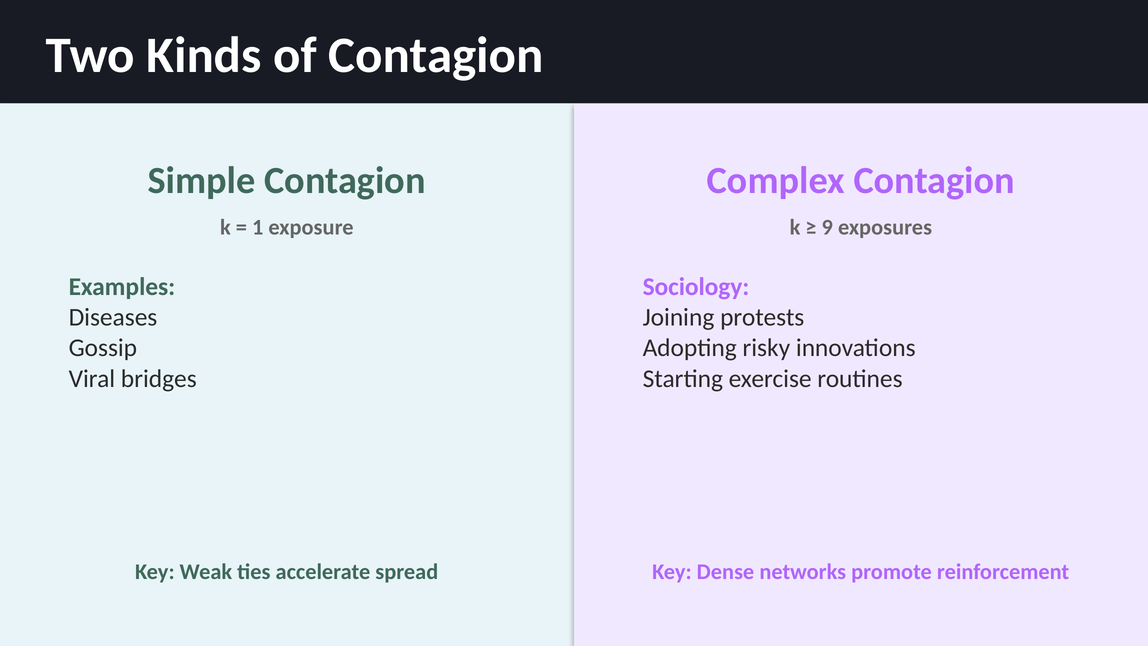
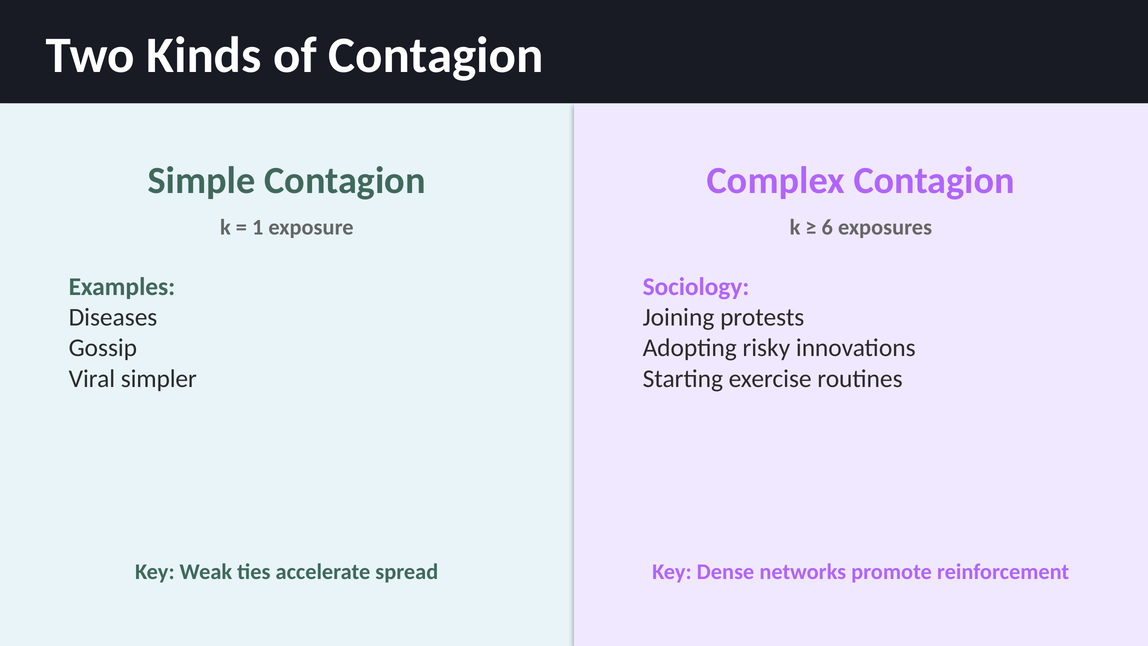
9: 9 -> 6
bridges: bridges -> simpler
